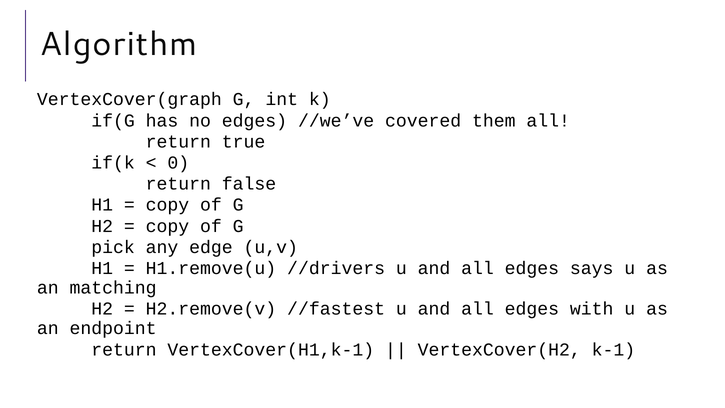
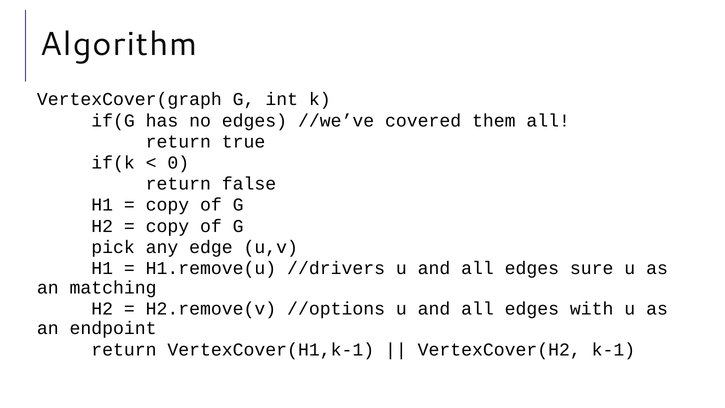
says: says -> sure
//fastest: //fastest -> //options
